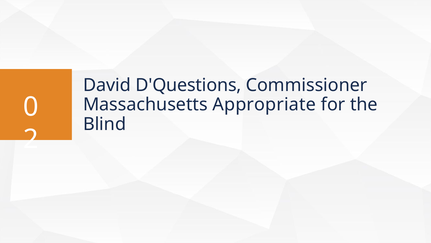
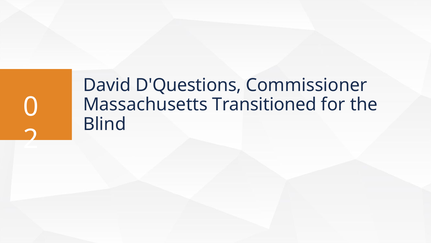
Appropriate: Appropriate -> Transitioned
